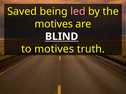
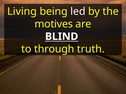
Saved: Saved -> Living
led colour: pink -> white
to motives: motives -> through
